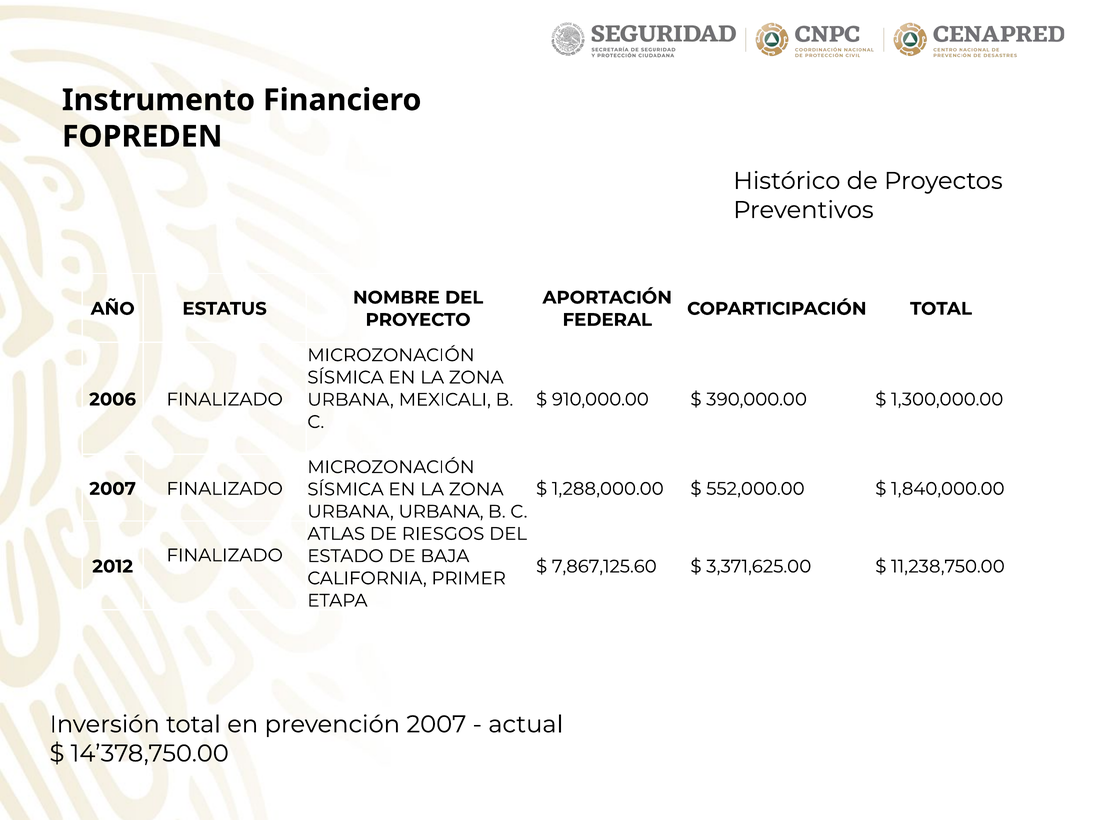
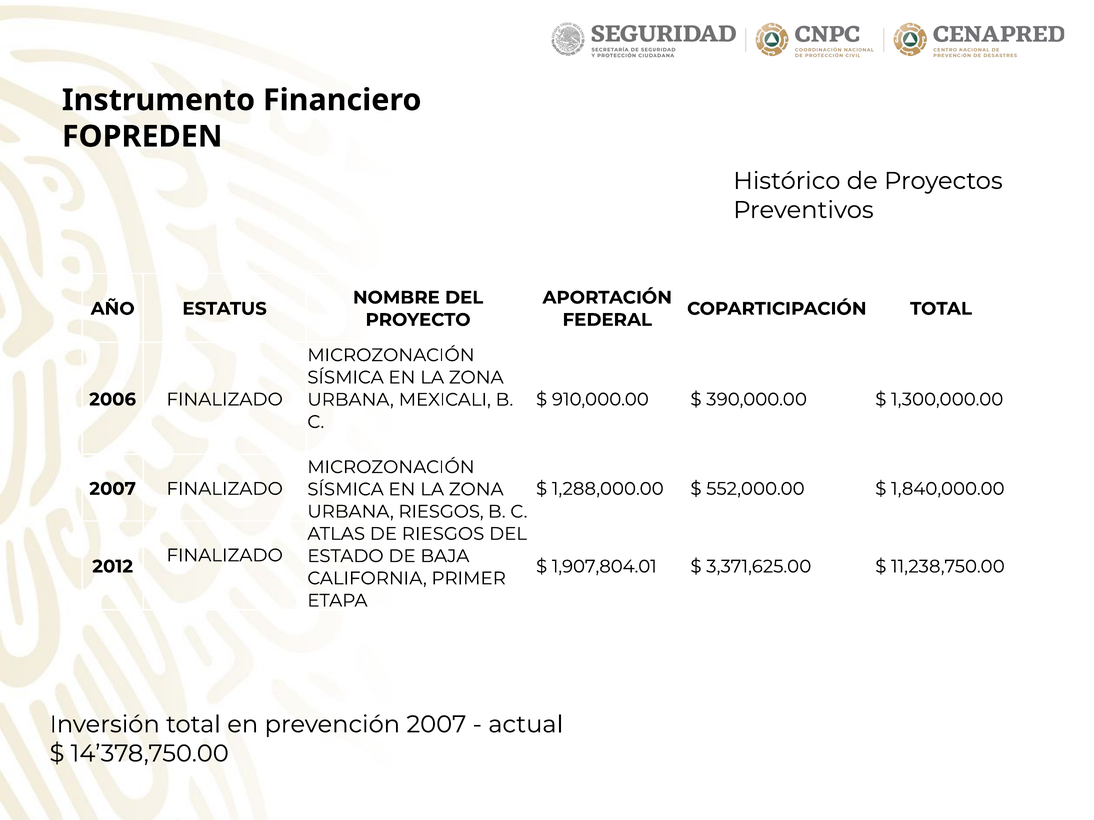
URBANA URBANA: URBANA -> RIESGOS
7,867,125.60: 7,867,125.60 -> 1,907,804.01
